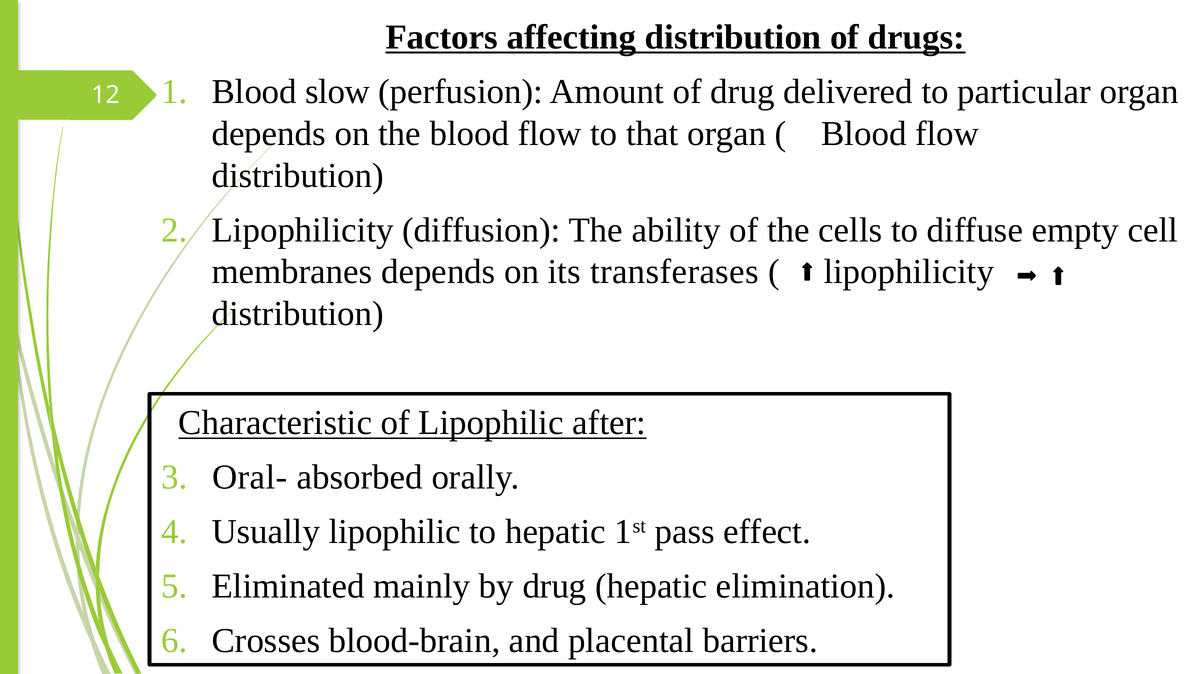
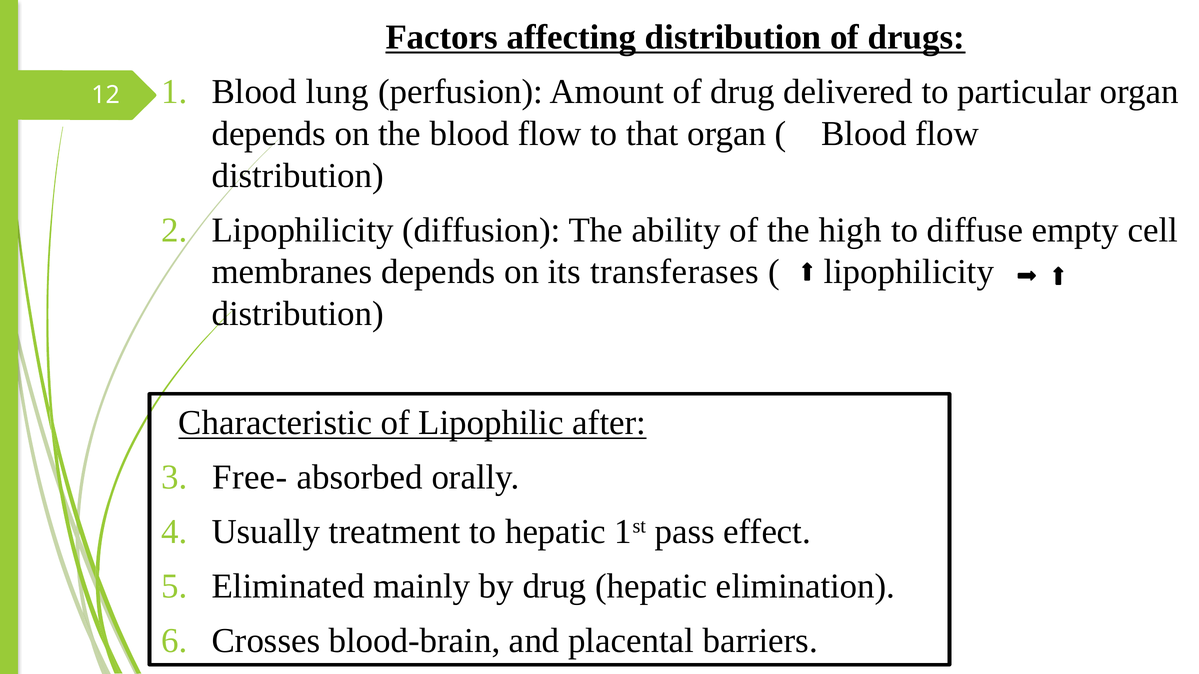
slow: slow -> lung
cells: cells -> high
Oral-: Oral- -> Free-
Usually lipophilic: lipophilic -> treatment
